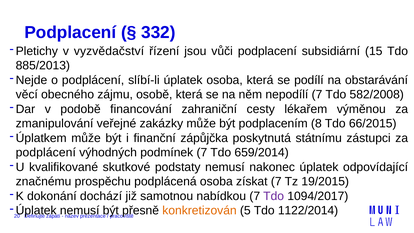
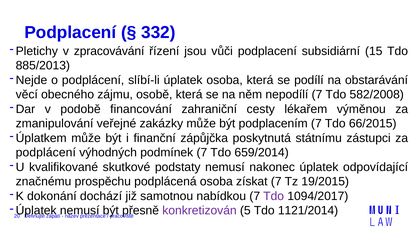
vyzvědačství: vyzvědačství -> zpracovávání
podplacením 8: 8 -> 7
konkretizován colour: orange -> purple
1122/2014: 1122/2014 -> 1121/2014
